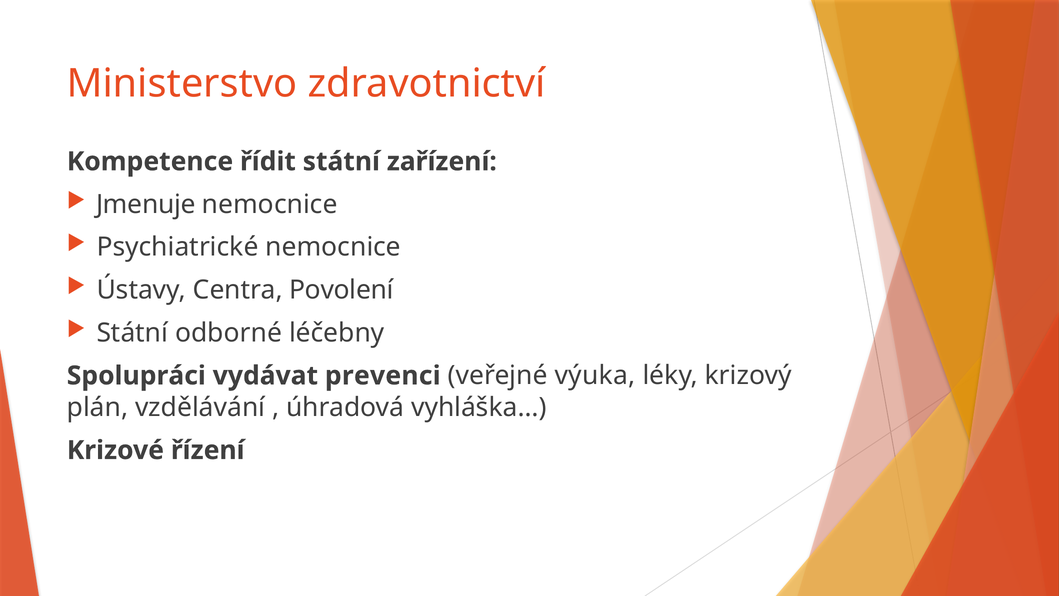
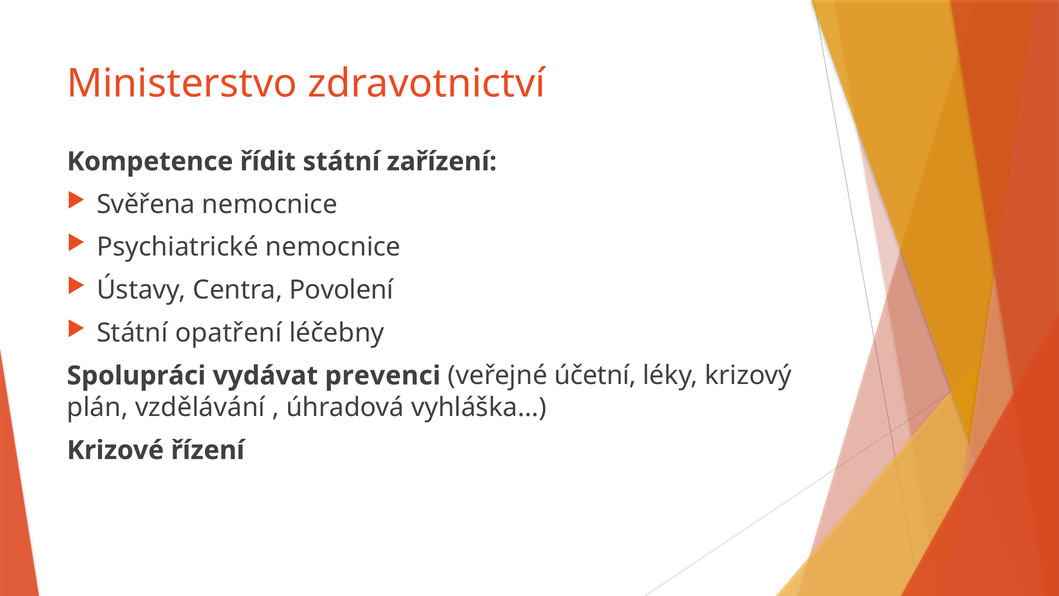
Jmenuje: Jmenuje -> Svěřena
odborné: odborné -> opatření
výuka: výuka -> účetní
